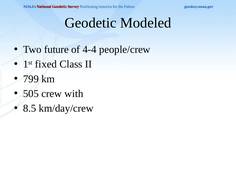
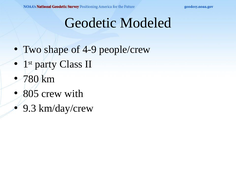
future: future -> shape
4-4: 4-4 -> 4-9
fixed: fixed -> party
799: 799 -> 780
505: 505 -> 805
8.5: 8.5 -> 9.3
